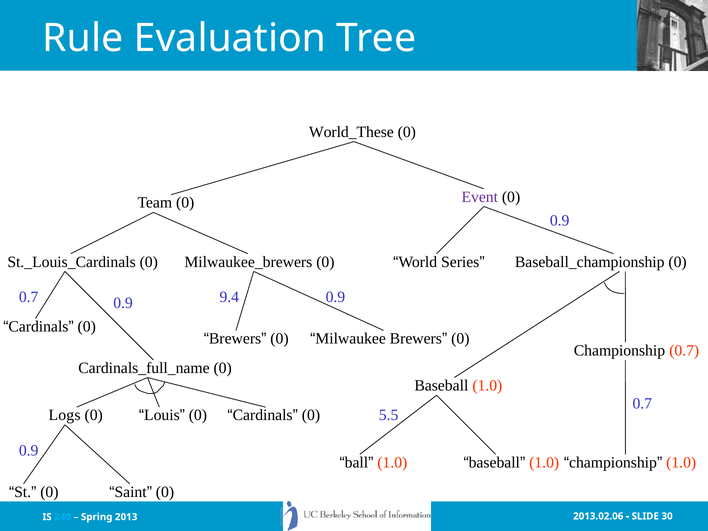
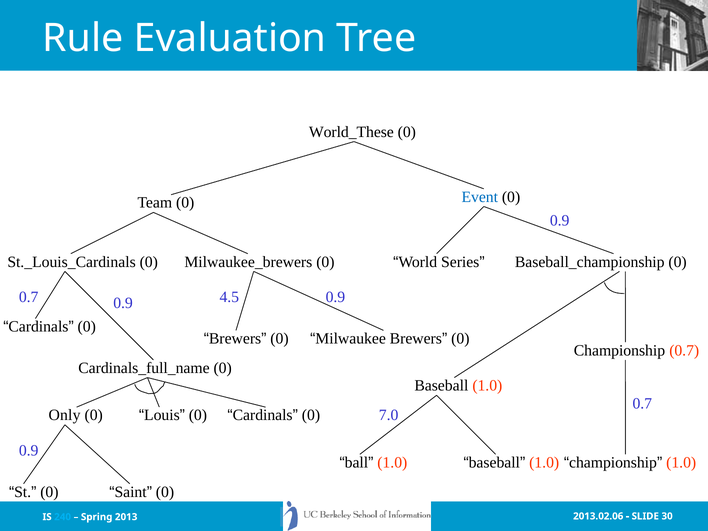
Event colour: purple -> blue
9.4: 9.4 -> 4.5
Logs: Logs -> Only
5.5: 5.5 -> 7.0
